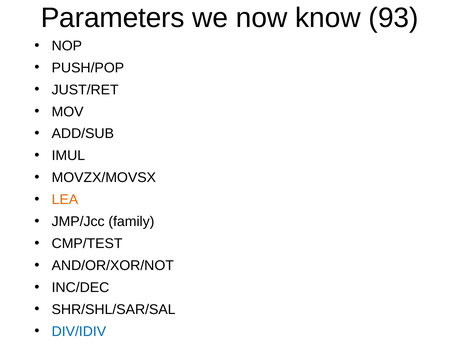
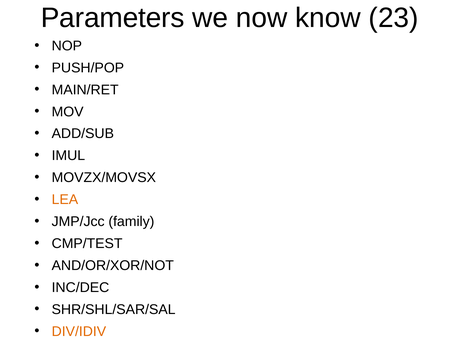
93: 93 -> 23
JUST/RET: JUST/RET -> MAIN/RET
DIV/IDIV colour: blue -> orange
